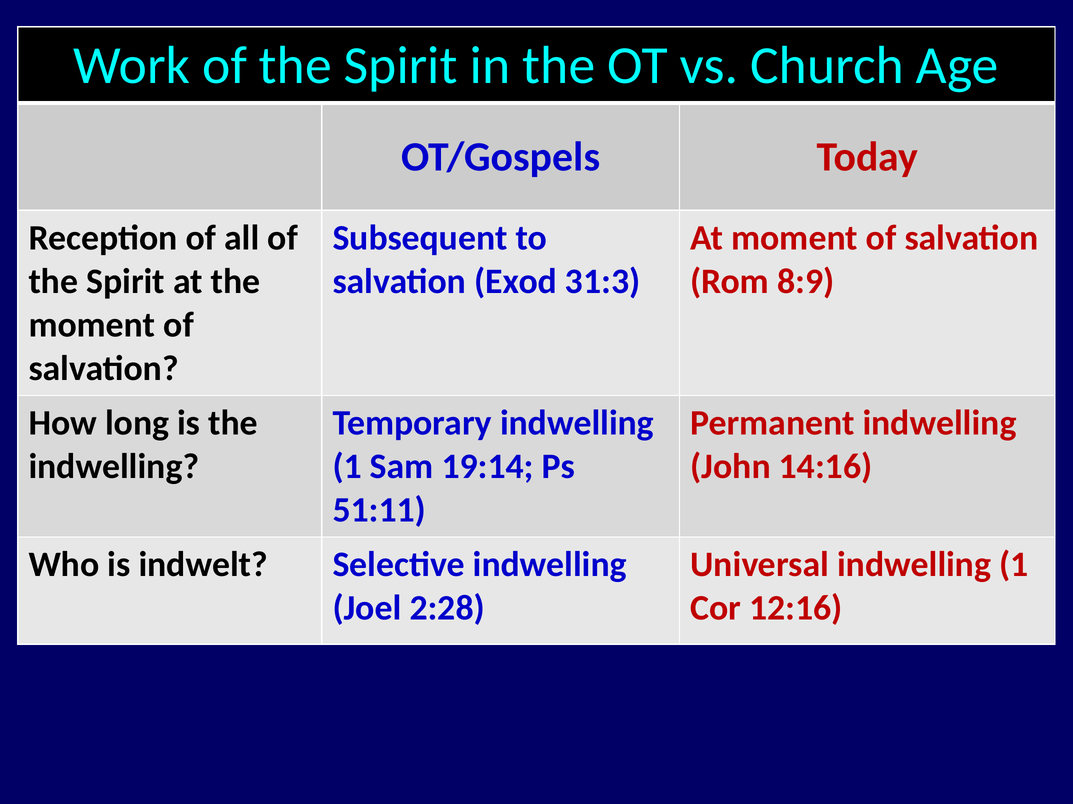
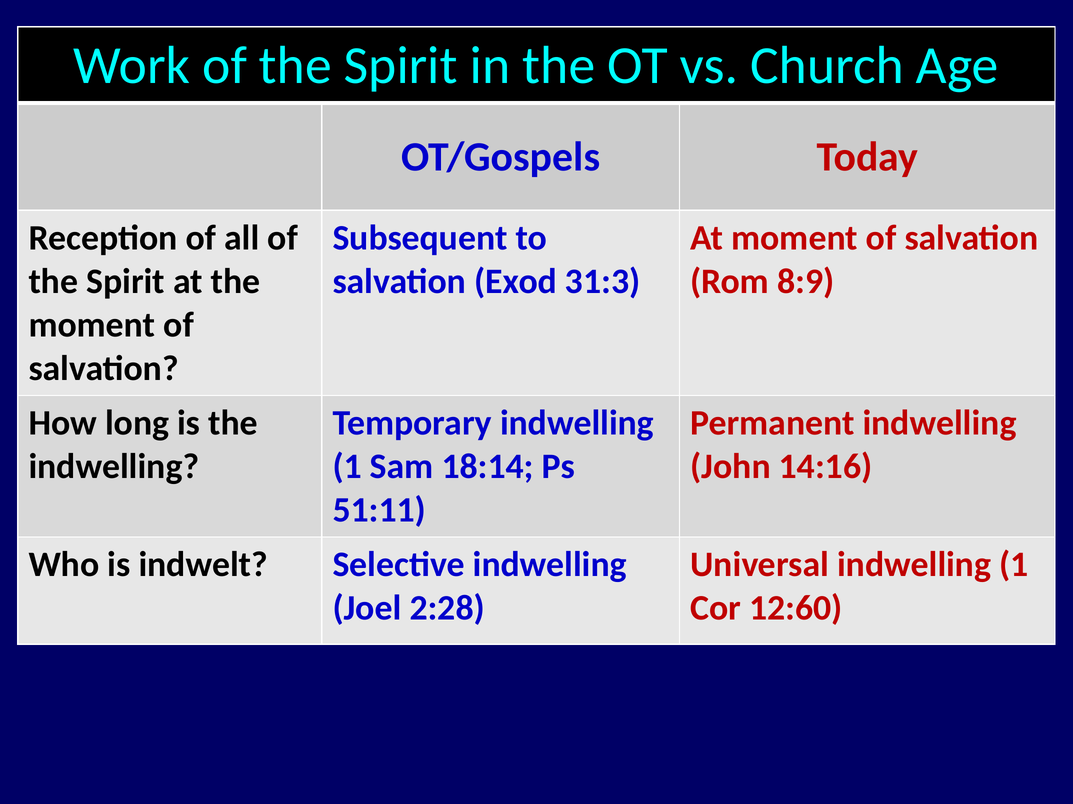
19:14: 19:14 -> 18:14
12:16: 12:16 -> 12:60
